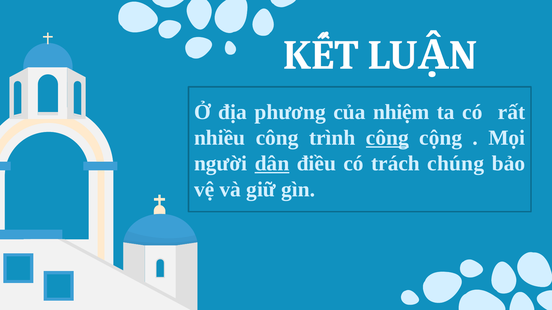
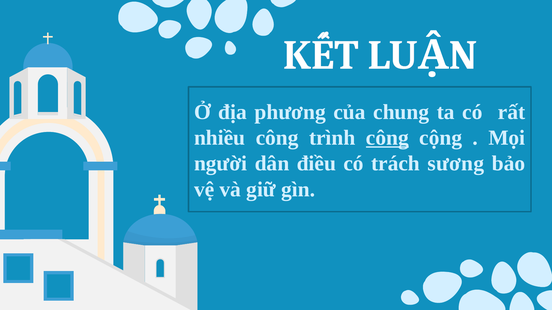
nhiệm: nhiệm -> chung
dân underline: present -> none
chúng: chúng -> sương
